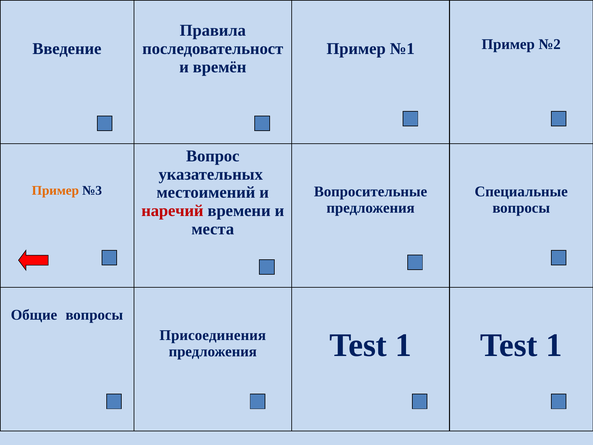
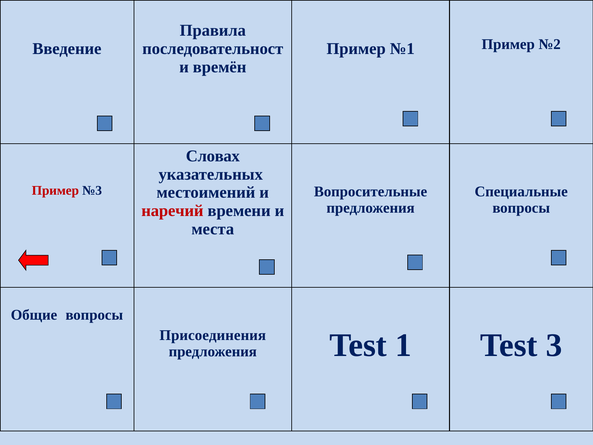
Вопрос: Вопрос -> Словах
Пример at (55, 190) colour: orange -> red
1 Test 1: 1 -> 3
